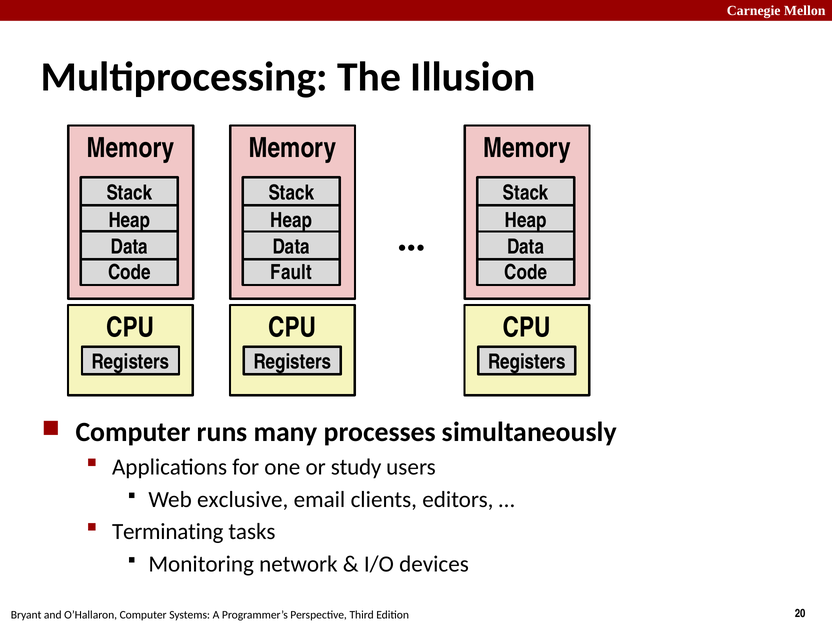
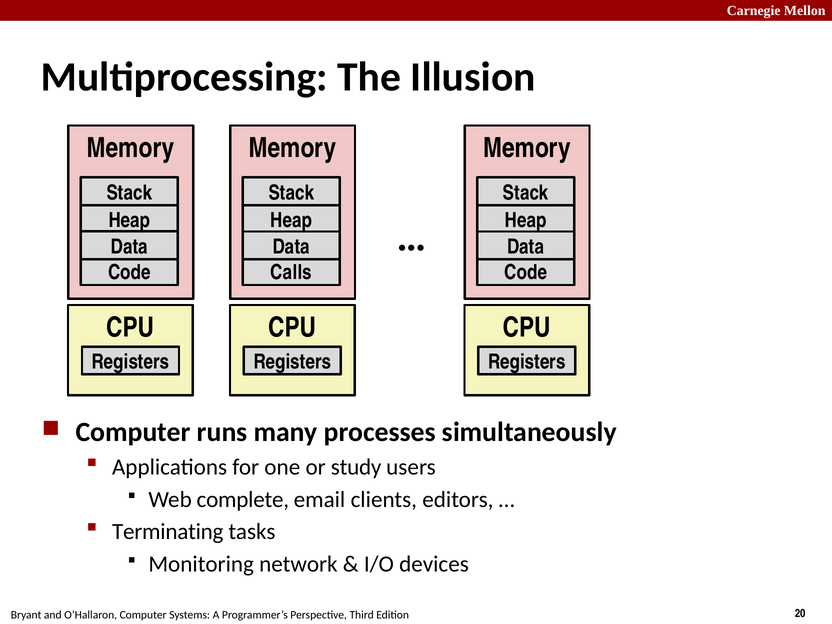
Fault: Fault -> Calls
exclusive: exclusive -> complete
